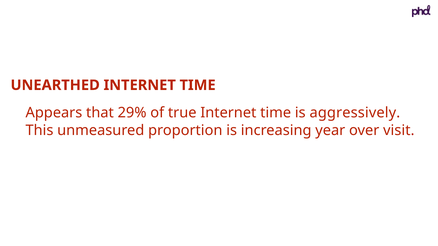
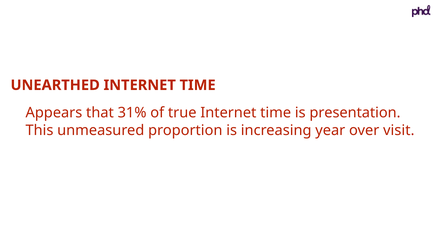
29%: 29% -> 31%
aggressively: aggressively -> presentation
